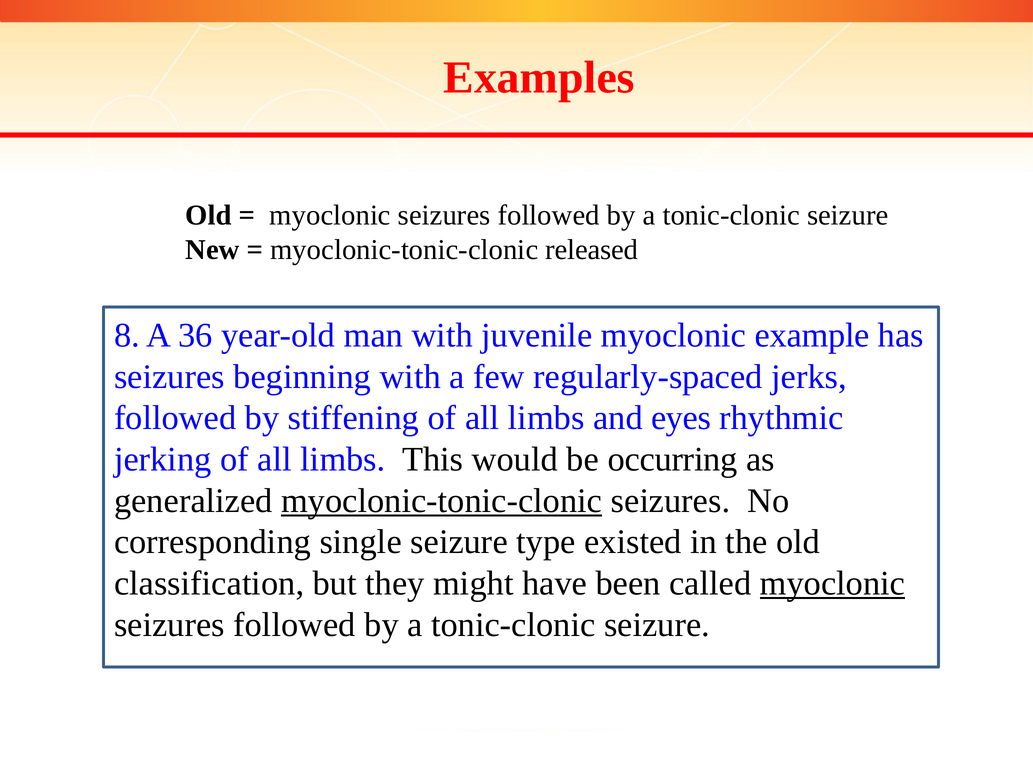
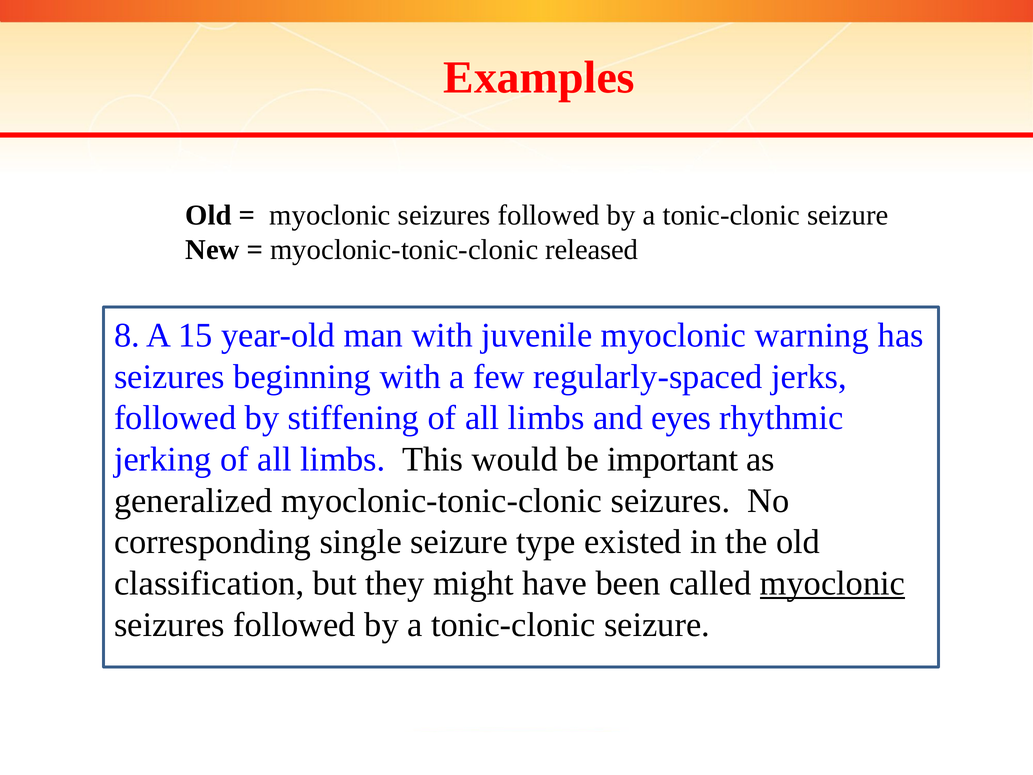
36: 36 -> 15
example: example -> warning
occurring: occurring -> important
myoclonic-tonic-clonic at (442, 500) underline: present -> none
